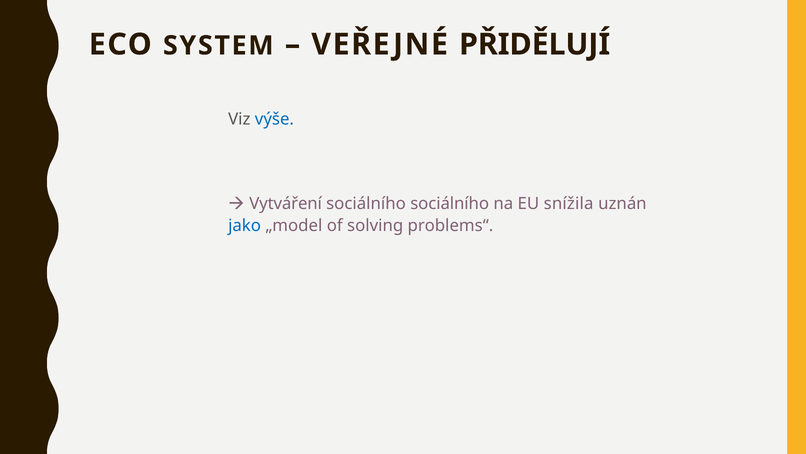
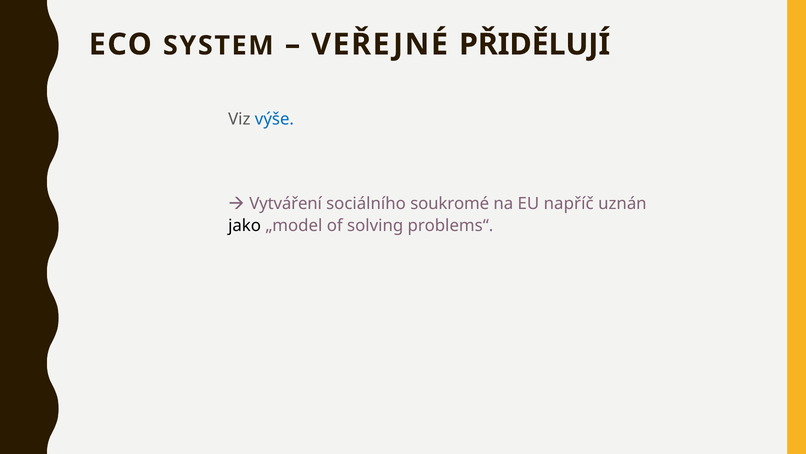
sociálního sociálního: sociálního -> soukromé
snížila: snížila -> napříč
jako colour: blue -> black
